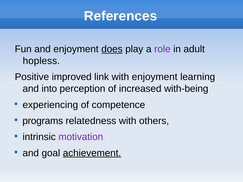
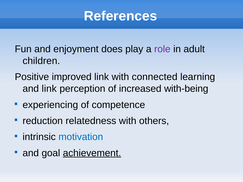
does underline: present -> none
hopless: hopless -> children
with enjoyment: enjoyment -> connected
and into: into -> link
programs: programs -> reduction
motivation colour: purple -> blue
